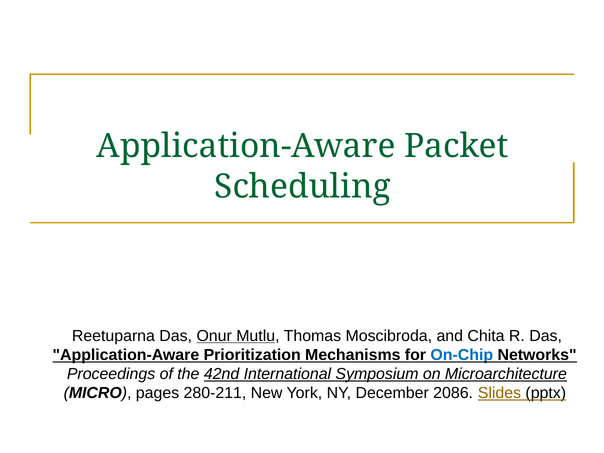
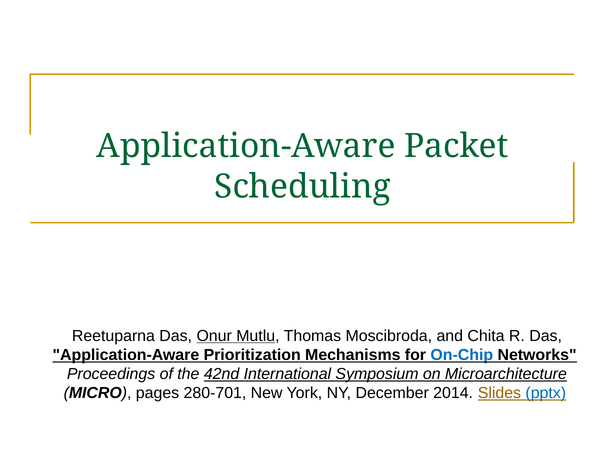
280-211: 280-211 -> 280-701
2086: 2086 -> 2014
pptx colour: black -> blue
